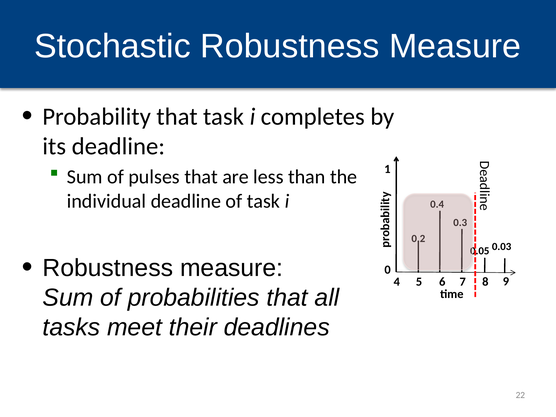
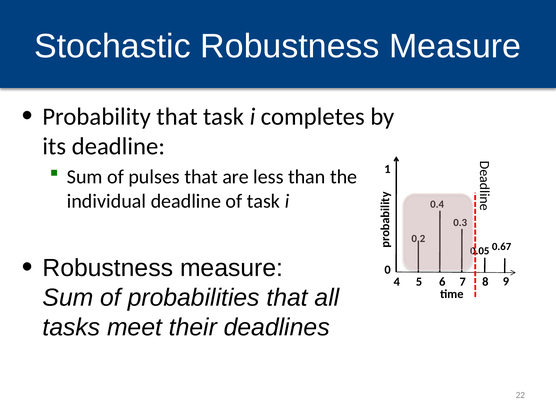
0.03: 0.03 -> 0.67
